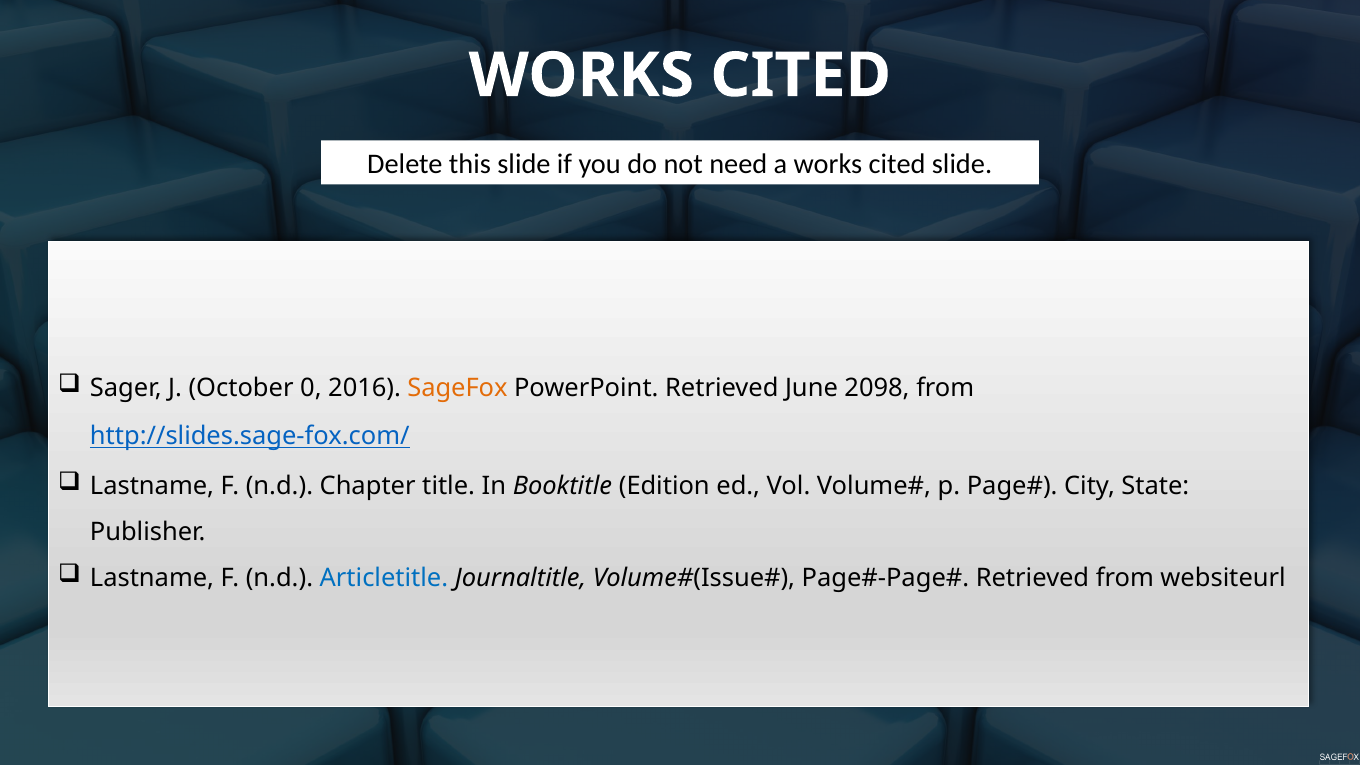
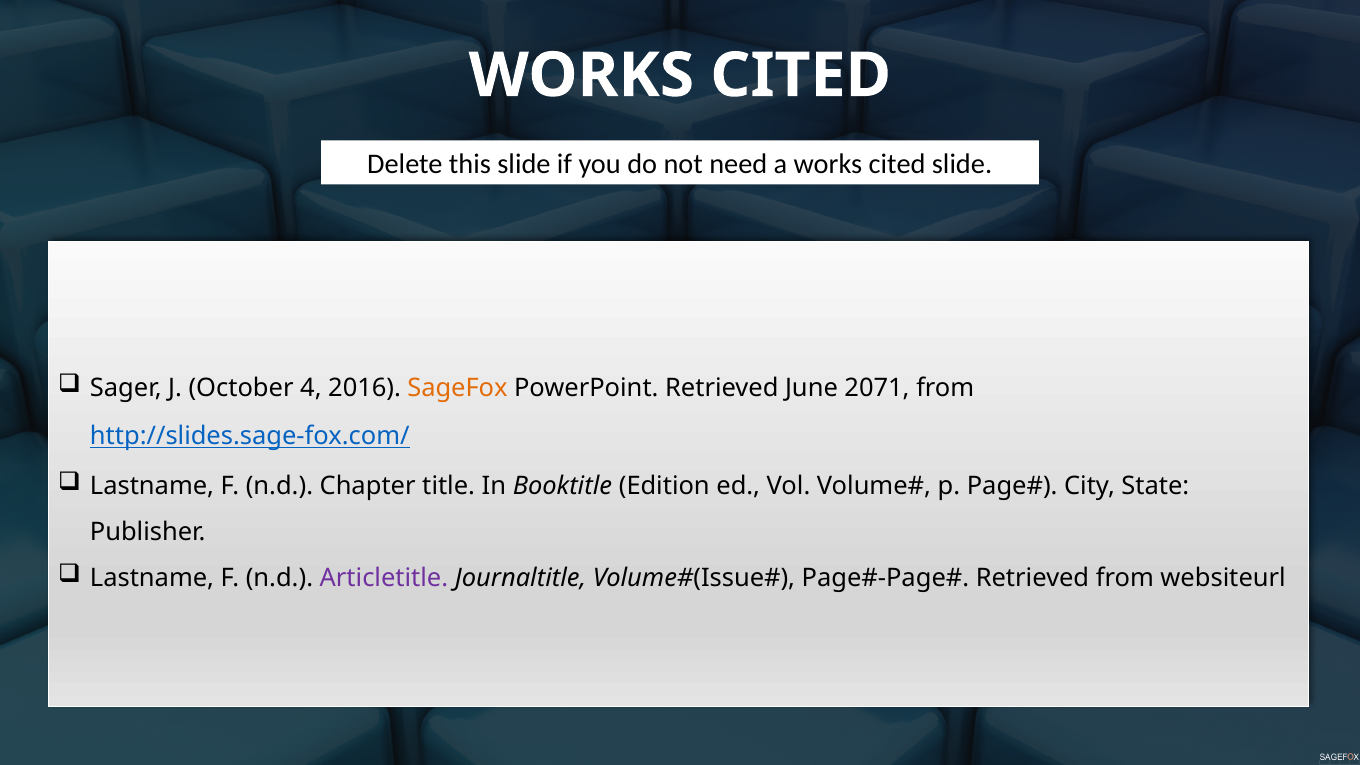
0: 0 -> 4
2098: 2098 -> 2071
Articletitle colour: blue -> purple
